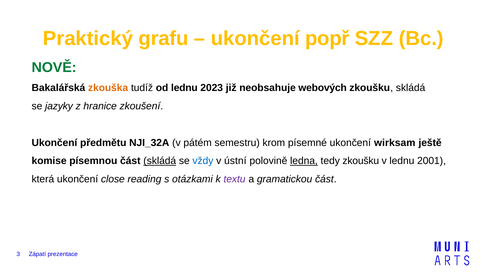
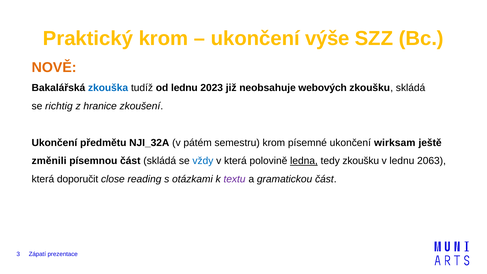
Praktický grafu: grafu -> krom
popř: popř -> výše
NOVĚ colour: green -> orange
zkouška colour: orange -> blue
jazyky: jazyky -> richtig
komise: komise -> změnili
skládá at (160, 161) underline: present -> none
v ústní: ústní -> která
2001: 2001 -> 2063
která ukončení: ukončení -> doporučit
